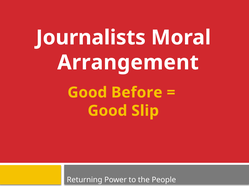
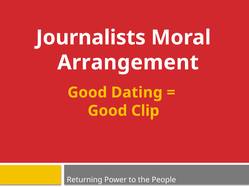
Before: Before -> Dating
Slip: Slip -> Clip
